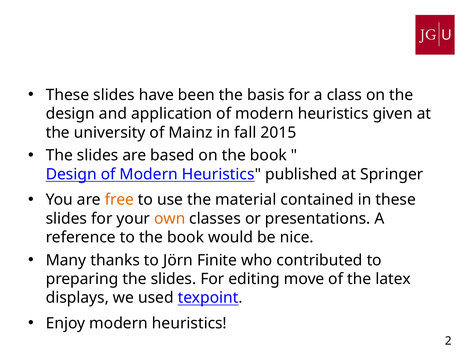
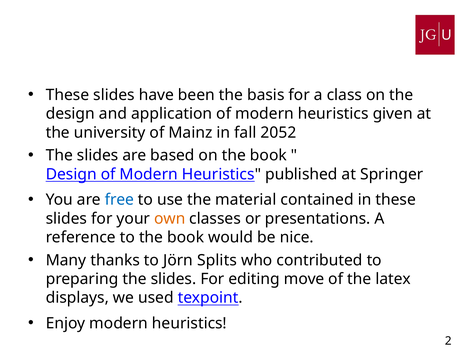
2015: 2015 -> 2052
free colour: orange -> blue
Finite: Finite -> Splits
